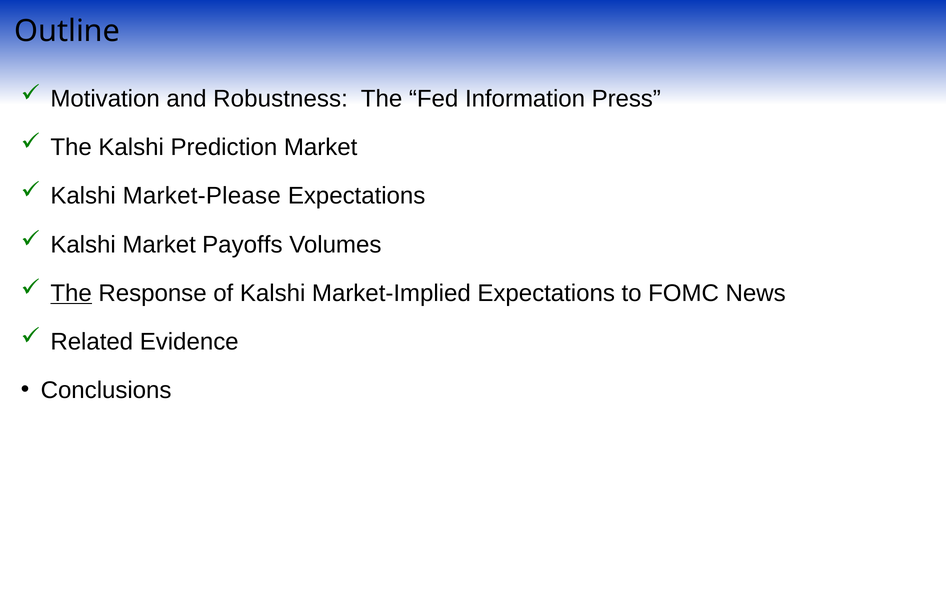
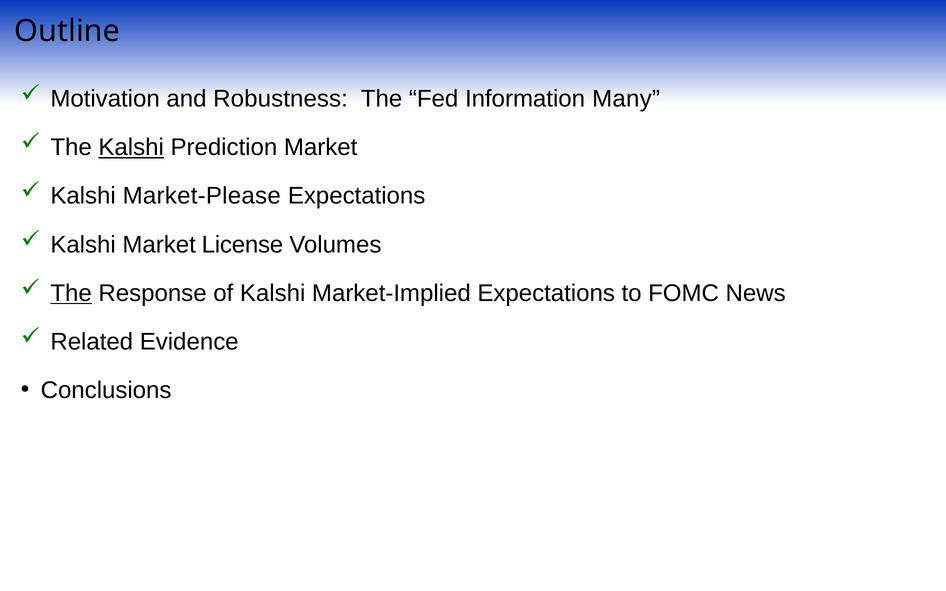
Press: Press -> Many
Kalshi at (131, 147) underline: none -> present
Payoffs: Payoffs -> License
